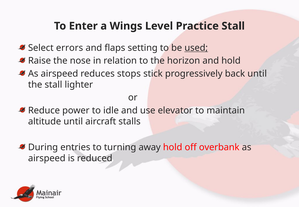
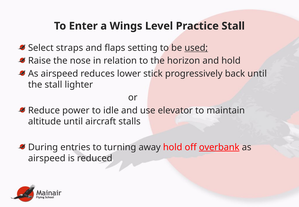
errors: errors -> straps
stops: stops -> lower
overbank underline: none -> present
